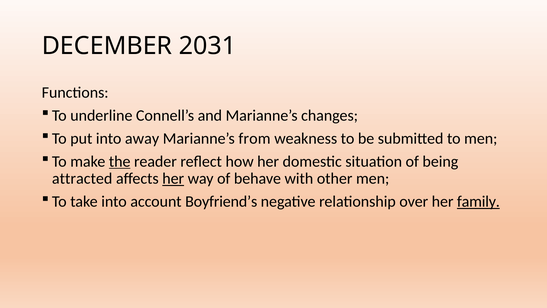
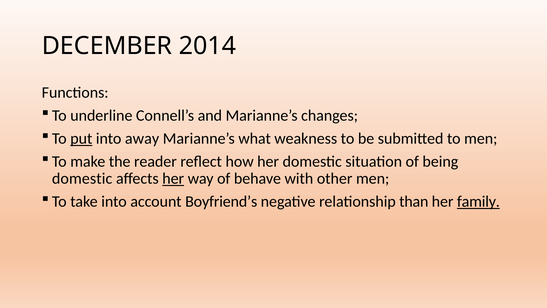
2031: 2031 -> 2014
put underline: none -> present
from: from -> what
the underline: present -> none
attracted at (82, 179): attracted -> domestic
over: over -> than
